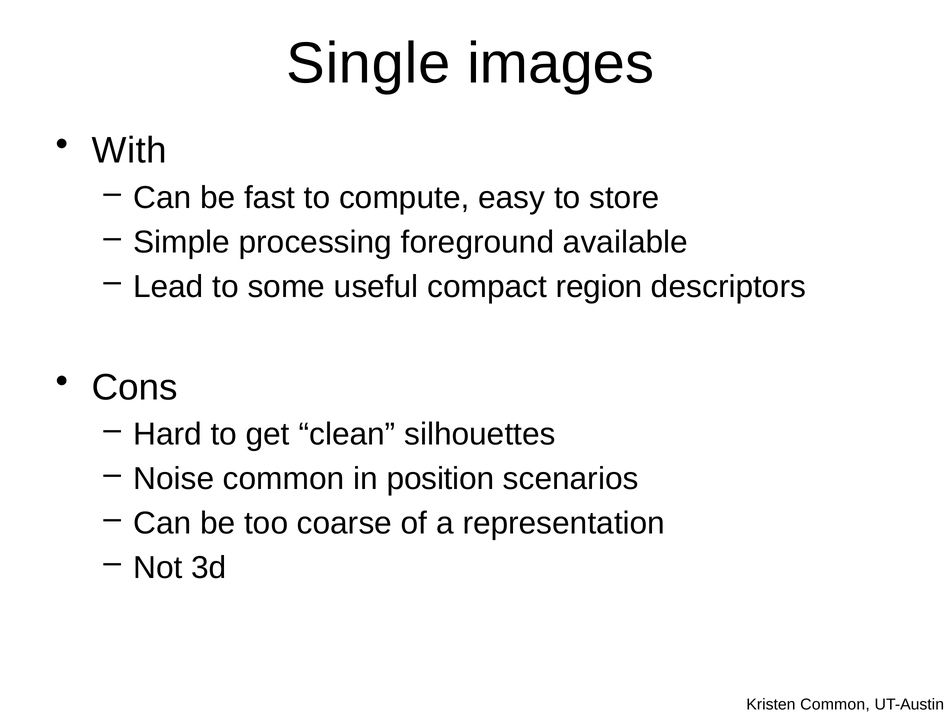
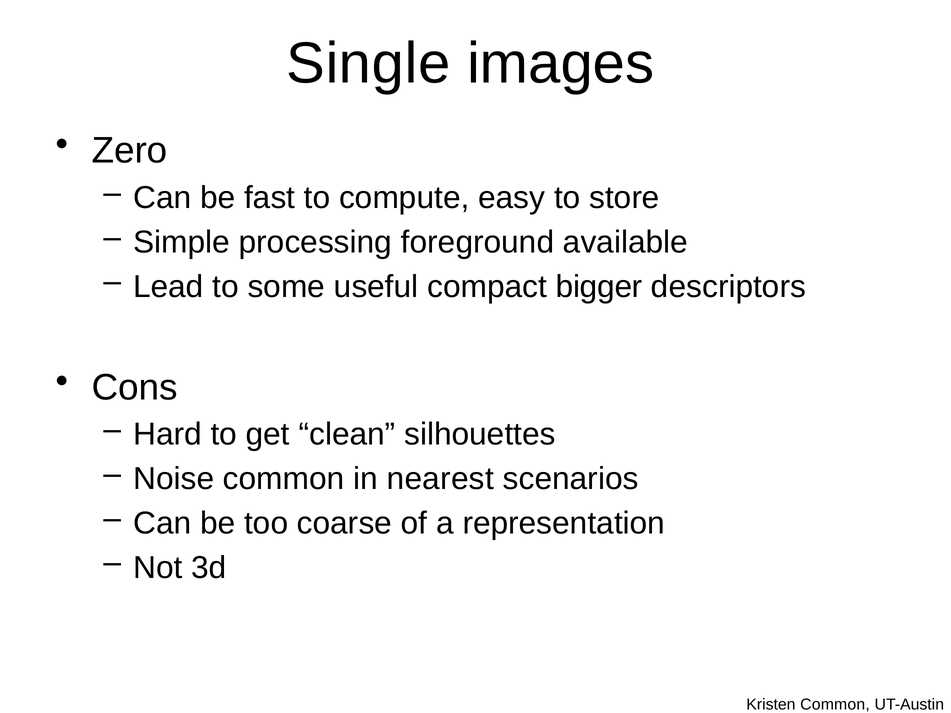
With: With -> Zero
region: region -> bigger
position: position -> nearest
